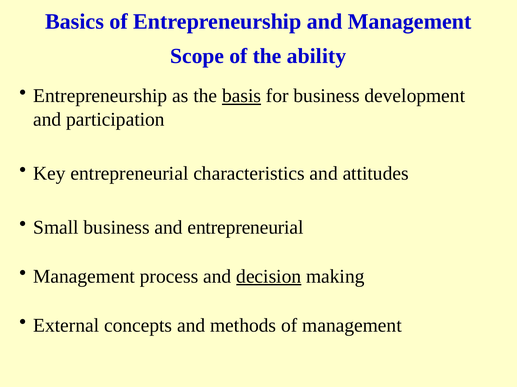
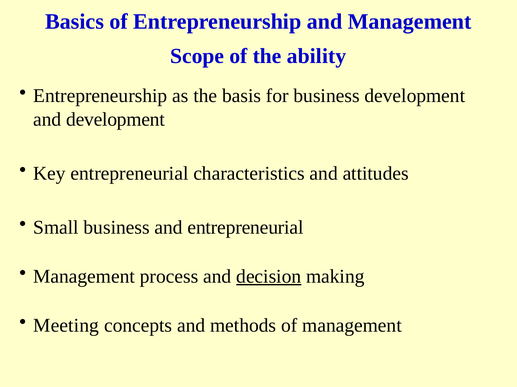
basis underline: present -> none
and participation: participation -> development
External: External -> Meeting
